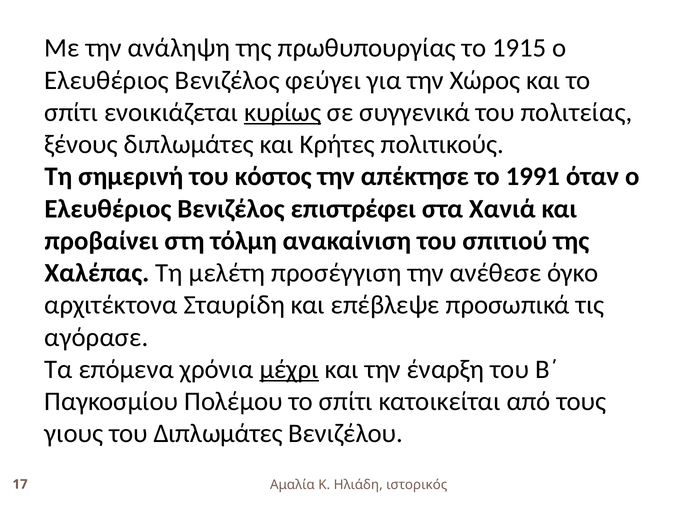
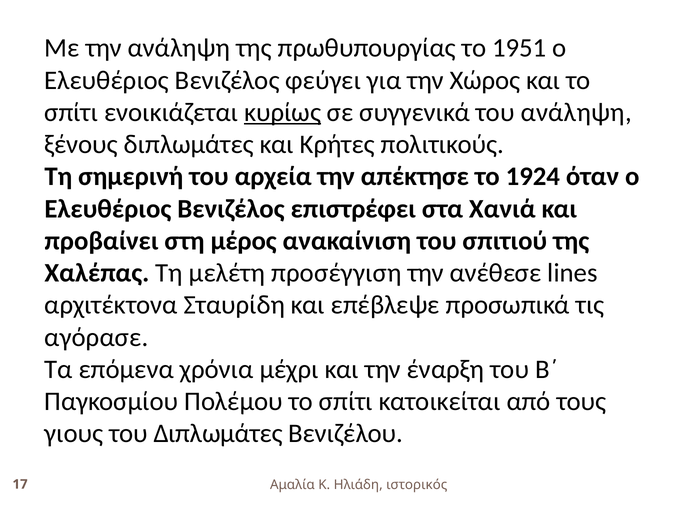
1915: 1915 -> 1951
του πολιτείας: πολιτείας -> ανάληψη
κόστος: κόστος -> αρχεία
1991: 1991 -> 1924
τόλμη: τόλμη -> μέρος
όγκο: όγκο -> lines
μέχρι underline: present -> none
